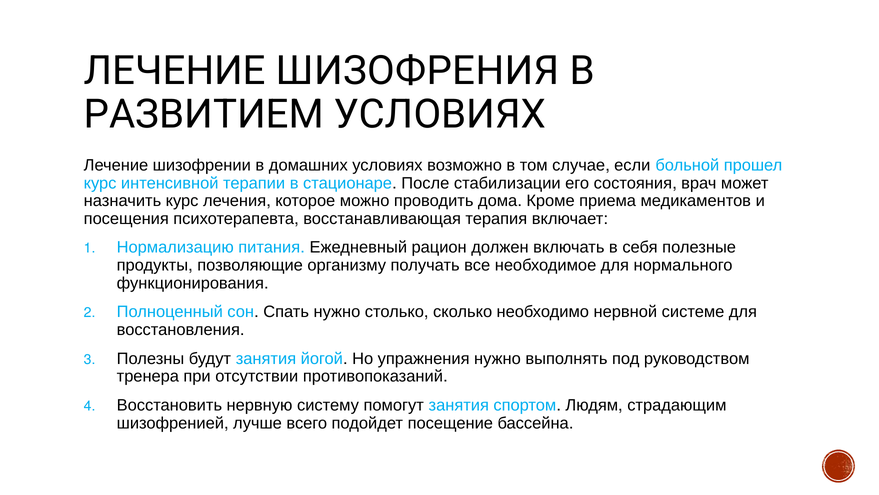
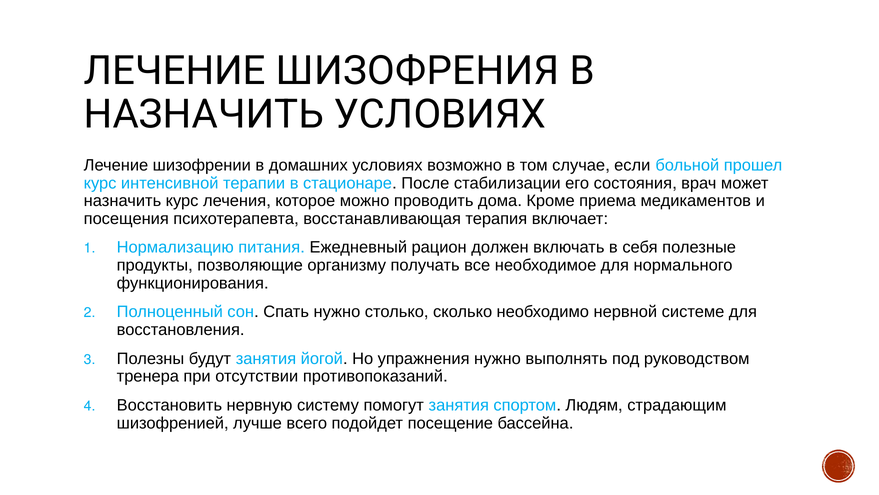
РАЗВИТИЕМ at (204, 114): РАЗВИТИЕМ -> НАЗНАЧИТЬ
